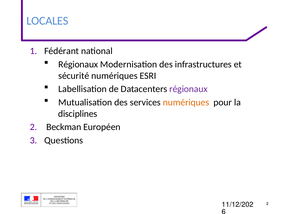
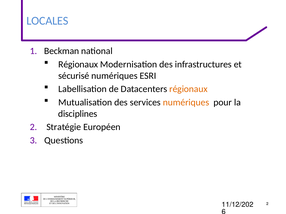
Fédérant: Fédérant -> Beckman
sécurité: sécurité -> sécurisé
régionaux at (188, 89) colour: purple -> orange
Beckman: Beckman -> Stratégie
